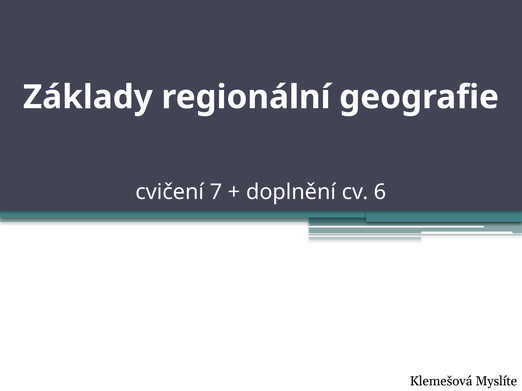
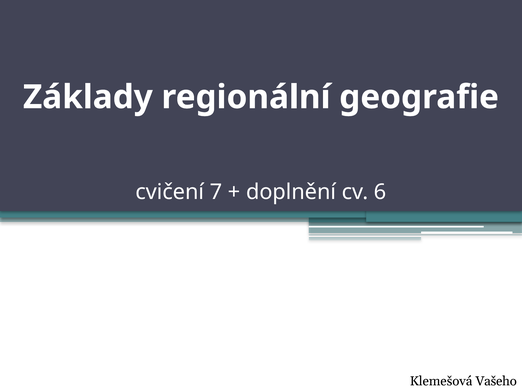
Myslíte: Myslíte -> Vašeho
